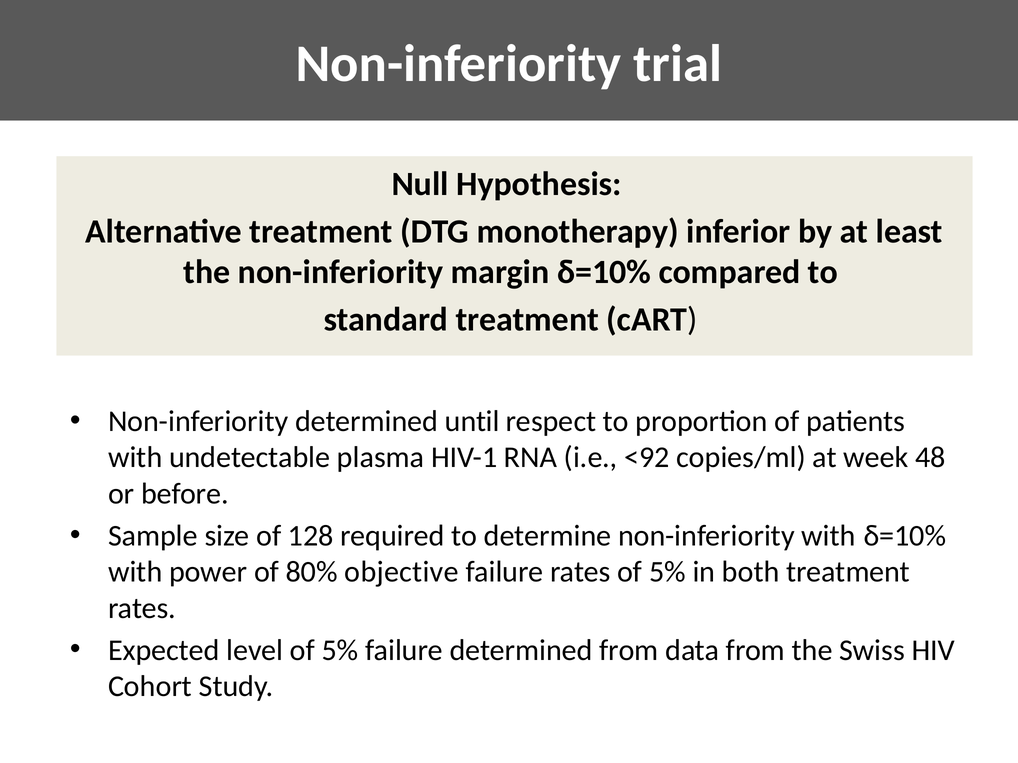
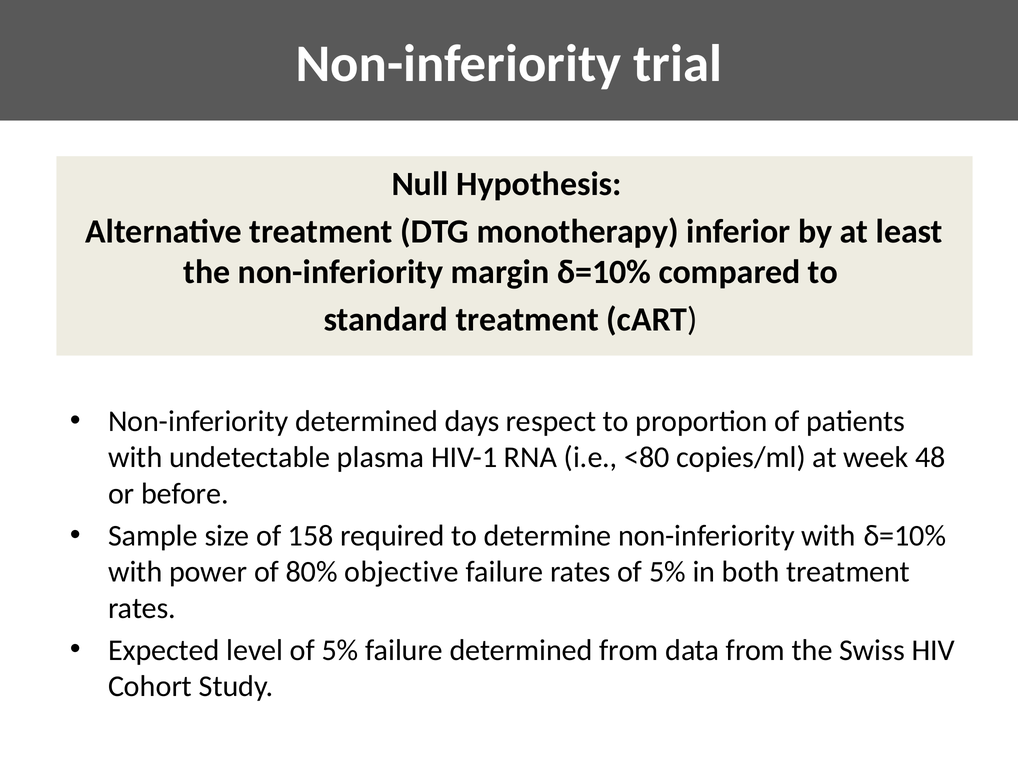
until: until -> days
<92: <92 -> <80
128: 128 -> 158
